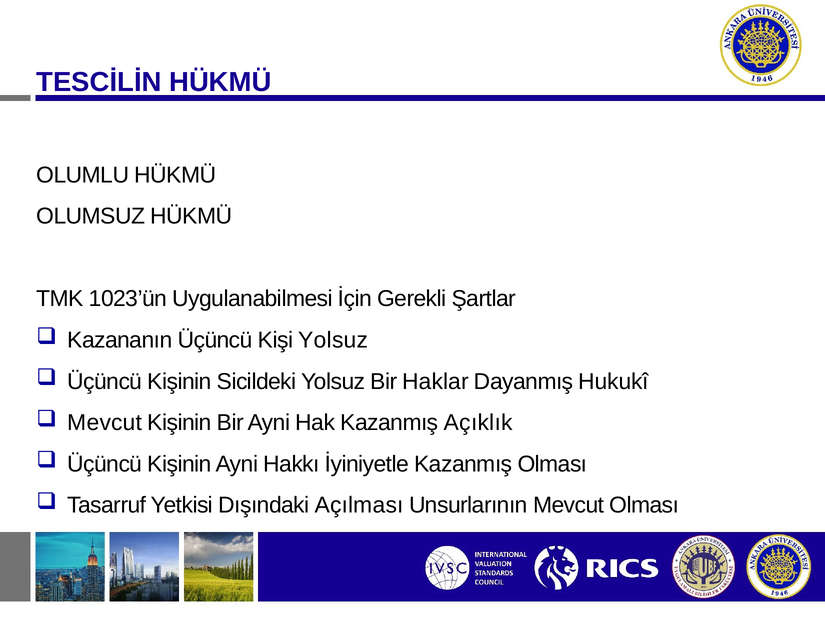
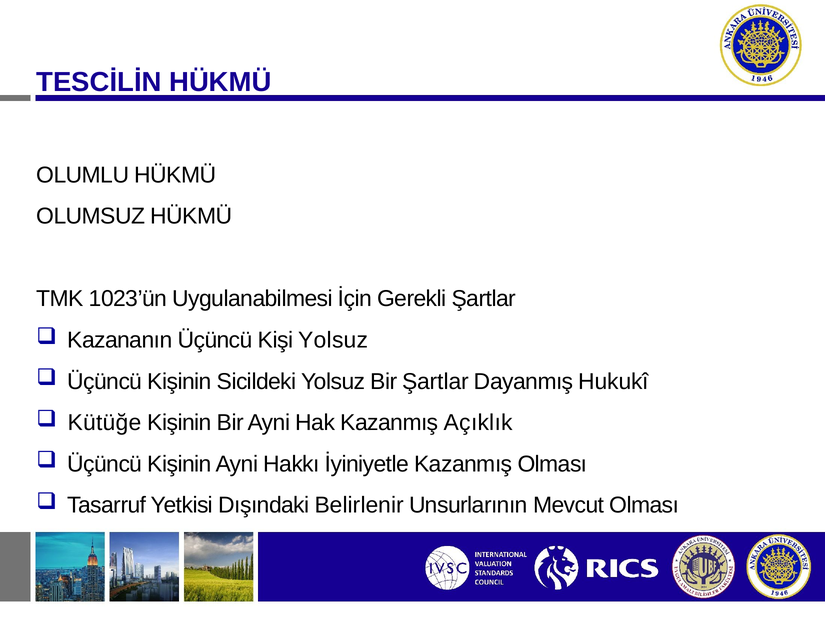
Bir Haklar: Haklar -> Şartlar
Mevcut at (105, 423): Mevcut -> Kütüğe
Açılması: Açılması -> Belirlenir
